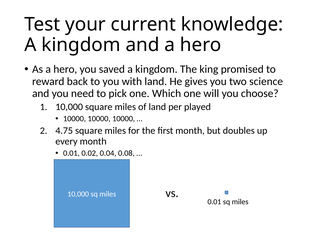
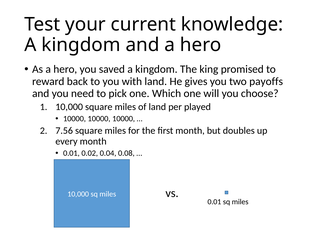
science: science -> payoffs
4.75: 4.75 -> 7.56
